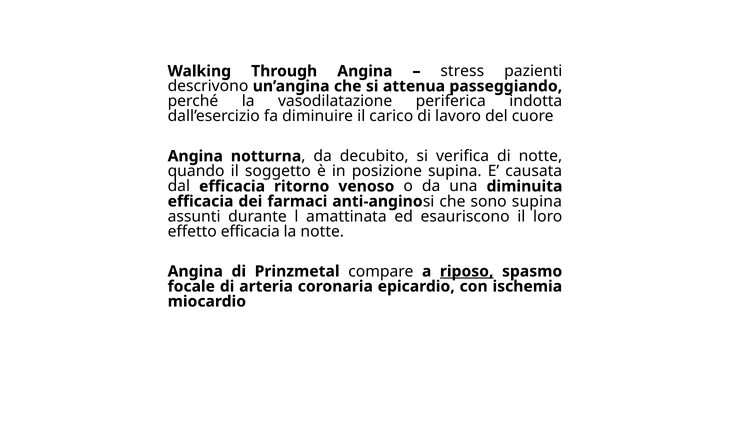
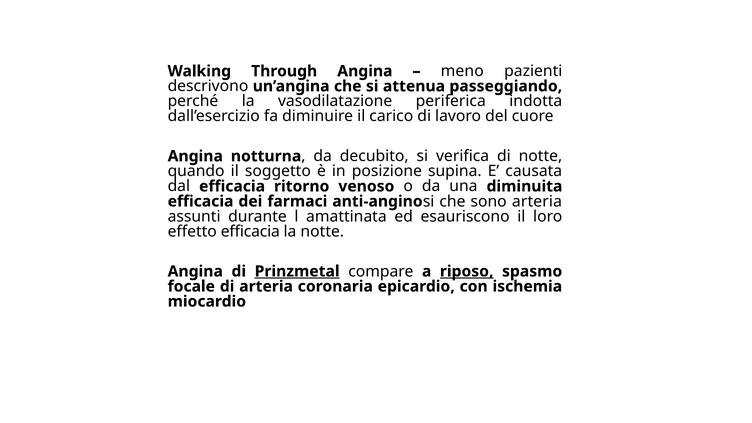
stress: stress -> meno
sono supina: supina -> arteria
Prinzmetal underline: none -> present
